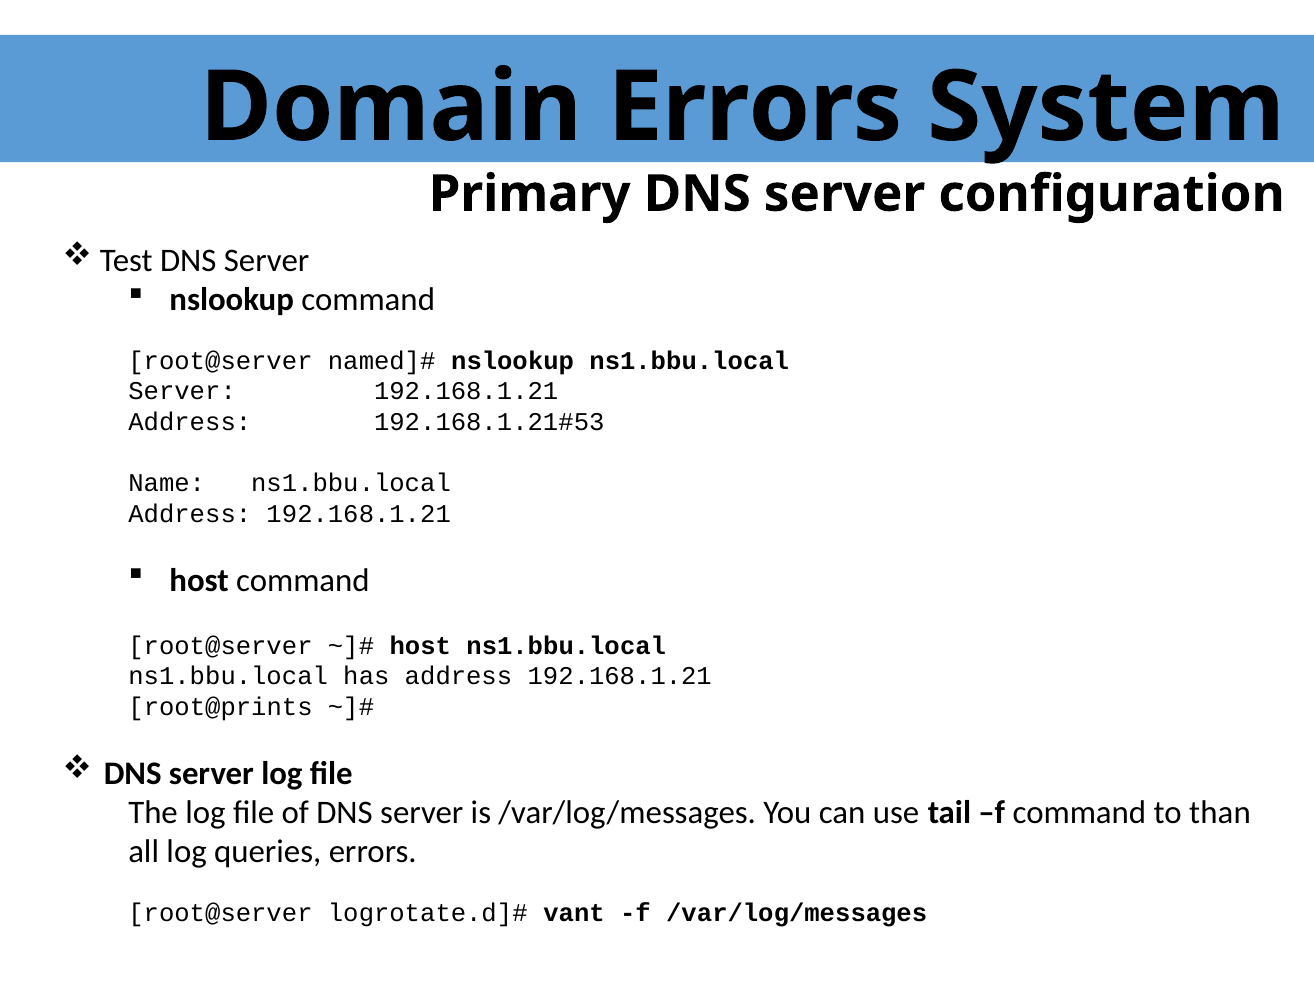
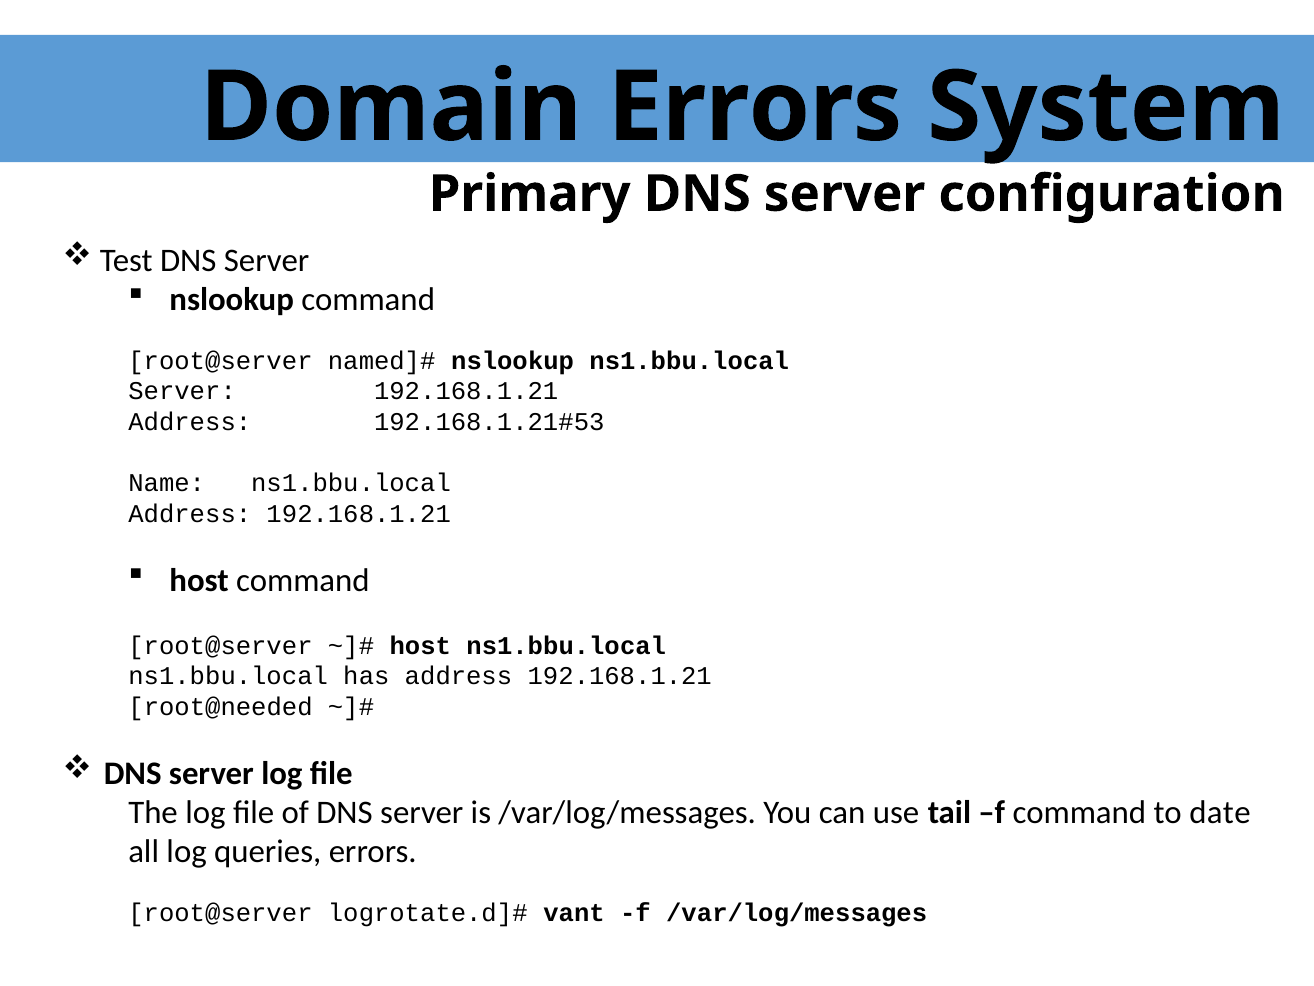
root@prints: root@prints -> root@needed
than: than -> date
